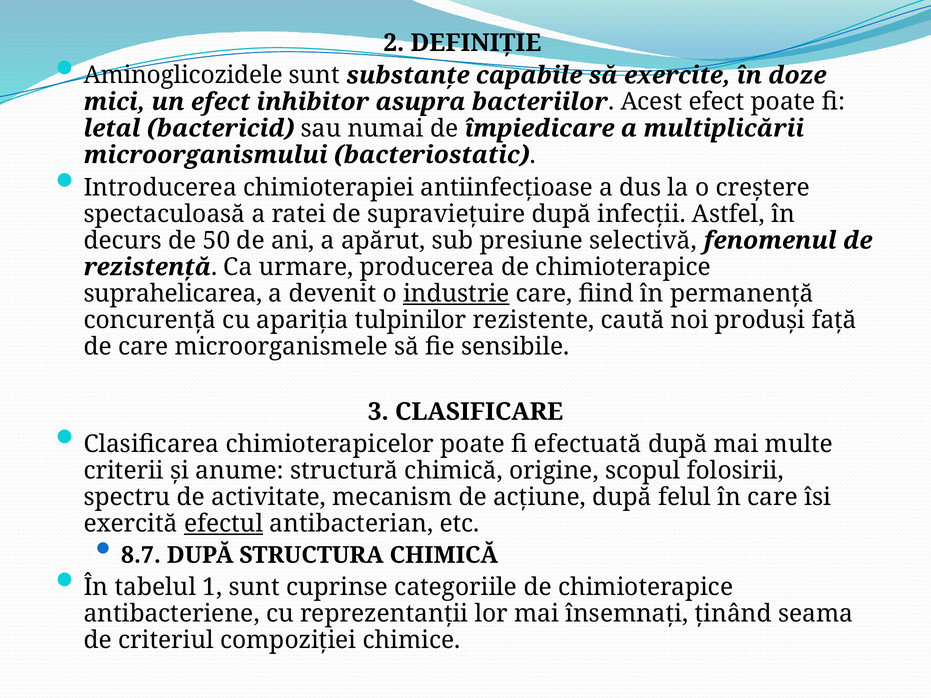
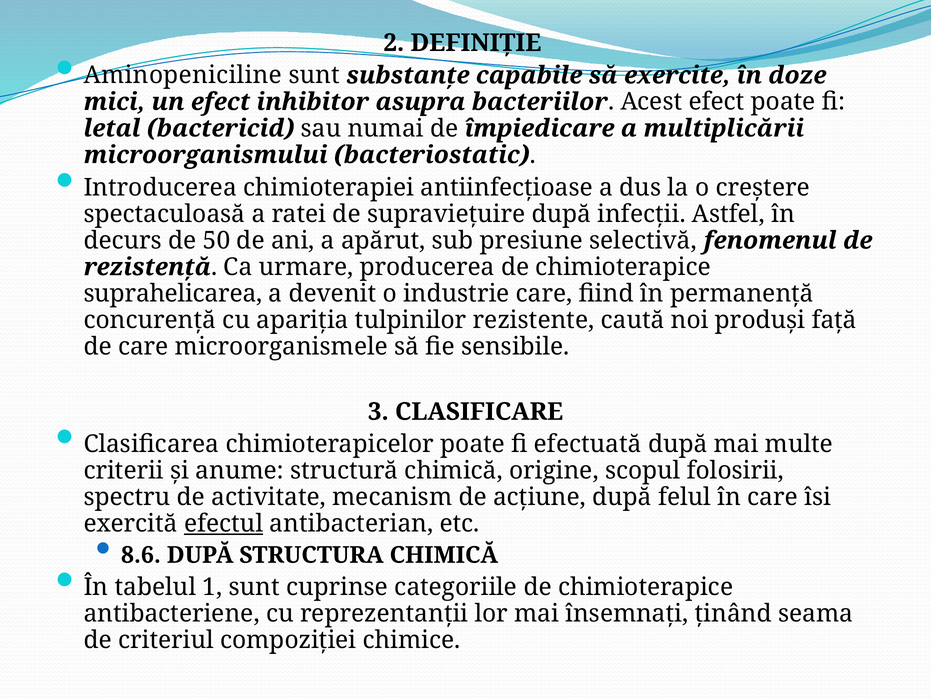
Aminoglicozidele: Aminoglicozidele -> Aminopeniciline
industrie underline: present -> none
8.7: 8.7 -> 8.6
